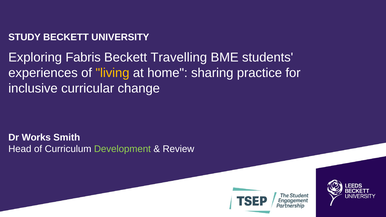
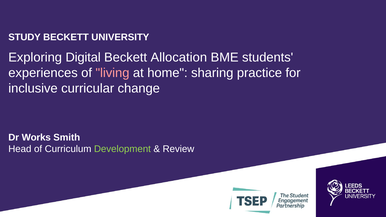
Fabris: Fabris -> Digital
Travelling: Travelling -> Allocation
living colour: yellow -> pink
